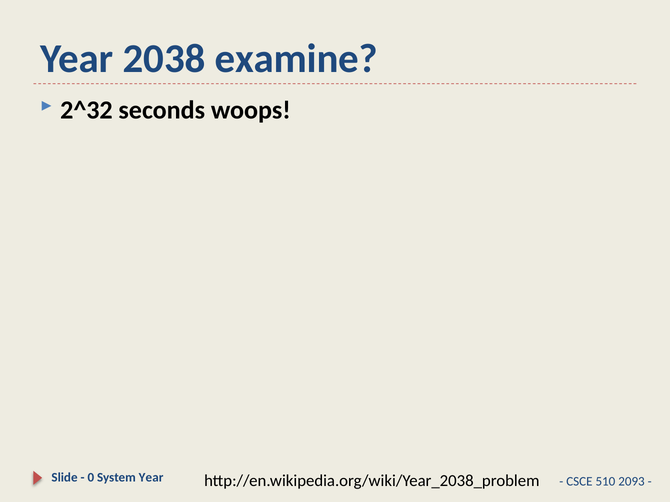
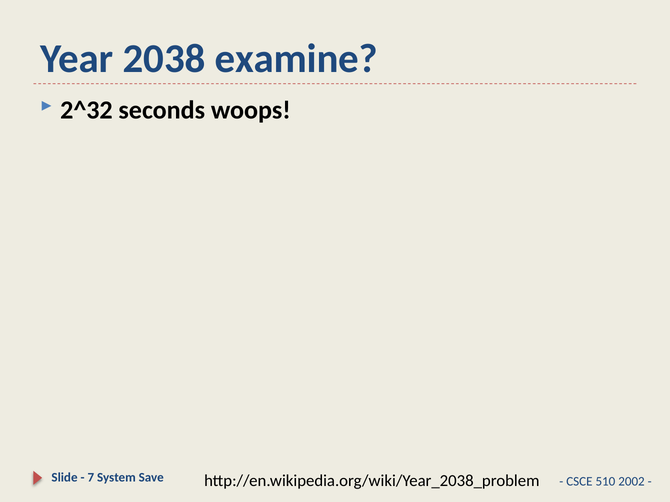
0: 0 -> 7
System Year: Year -> Save
2093: 2093 -> 2002
